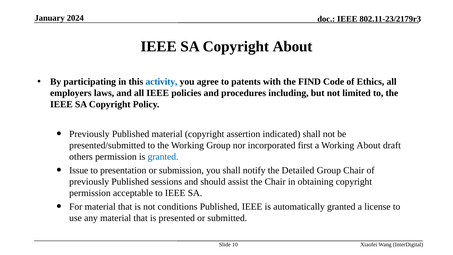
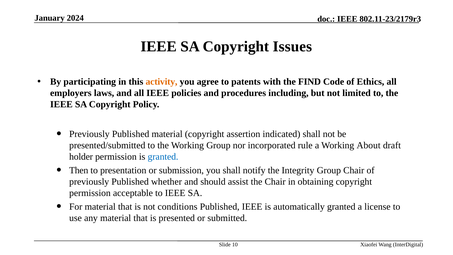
Copyright About: About -> Issues
activity colour: blue -> orange
first: first -> rule
others: others -> holder
Issue: Issue -> Then
Detailed: Detailed -> Integrity
sessions: sessions -> whether
